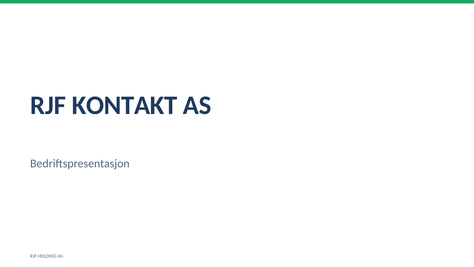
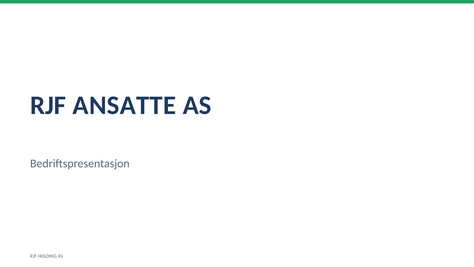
KONTAKT: KONTAKT -> ANSATTE
